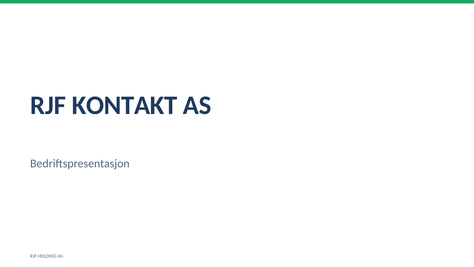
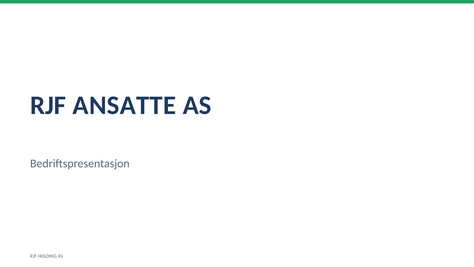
KONTAKT: KONTAKT -> ANSATTE
